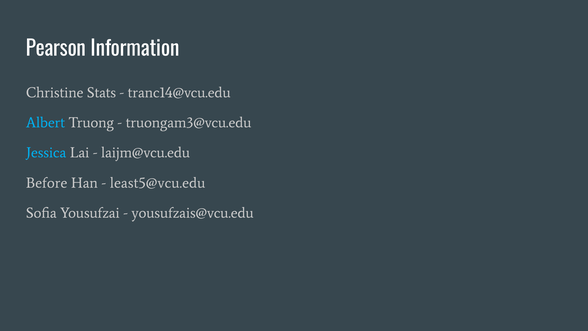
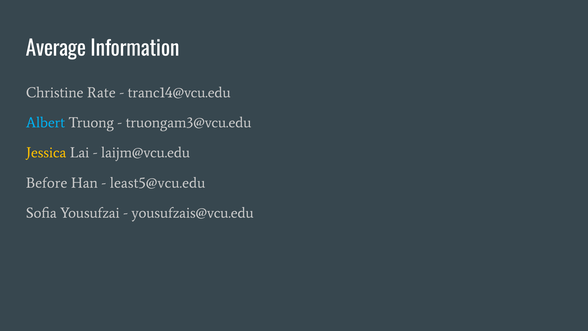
Pearson: Pearson -> Average
Stats: Stats -> Rate
Jessica colour: light blue -> yellow
